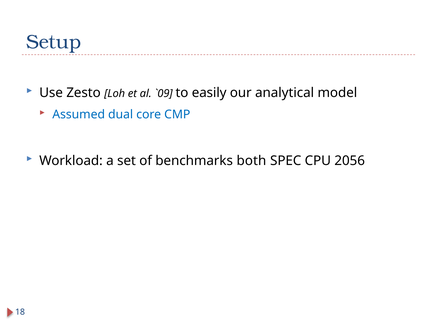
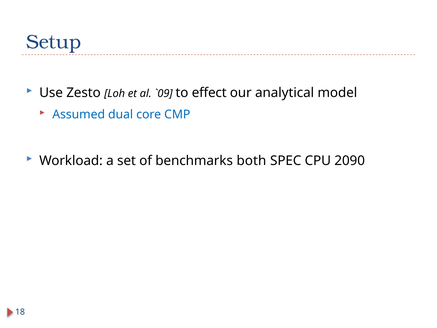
easily: easily -> effect
2056: 2056 -> 2090
